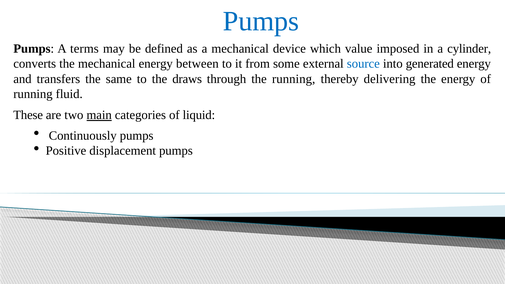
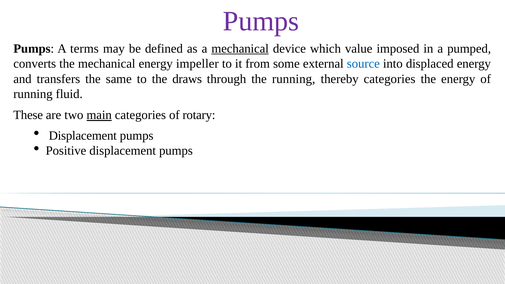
Pumps at (261, 21) colour: blue -> purple
mechanical at (240, 49) underline: none -> present
cylinder: cylinder -> pumped
between: between -> impeller
generated: generated -> displaced
thereby delivering: delivering -> categories
liquid: liquid -> rotary
Continuously at (83, 136): Continuously -> Displacement
